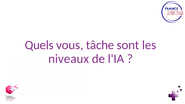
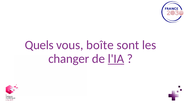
tâche: tâche -> boîte
niveaux: niveaux -> changer
l'IA underline: none -> present
